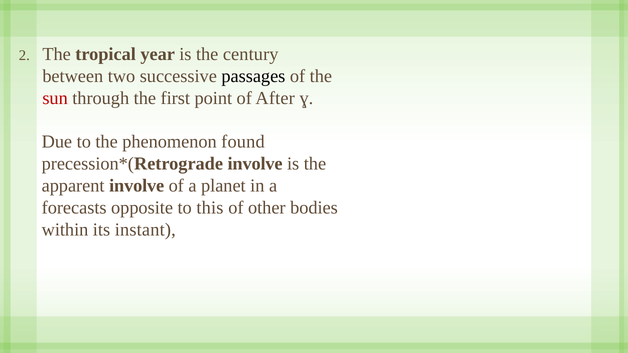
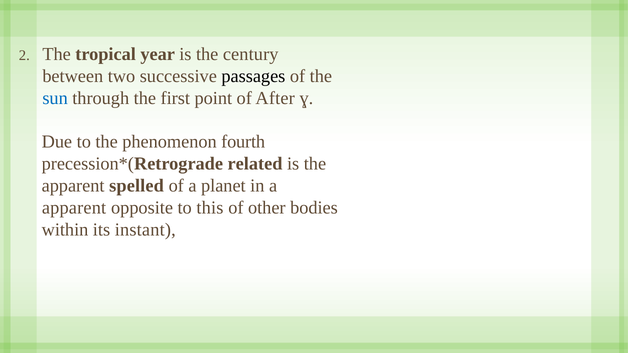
sun colour: red -> blue
found: found -> fourth
involve at (255, 164): involve -> related
apparent involve: involve -> spelled
forecasts at (74, 208): forecasts -> apparent
